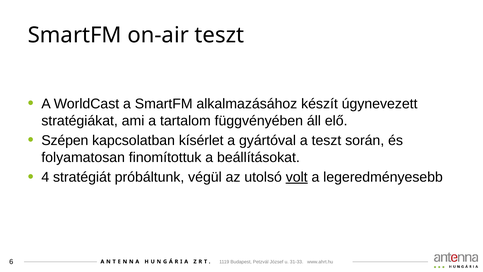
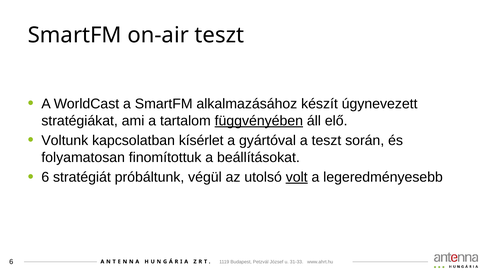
függvényében underline: none -> present
Szépen: Szépen -> Voltunk
4 at (45, 177): 4 -> 6
